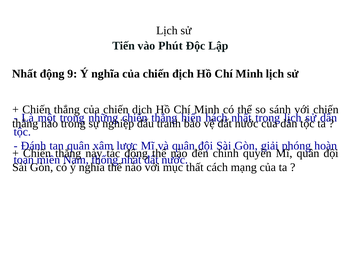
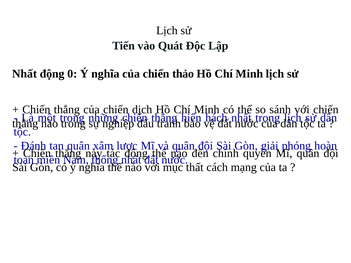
Phút: Phút -> Quát
9: 9 -> 0
địch: địch -> thảo
